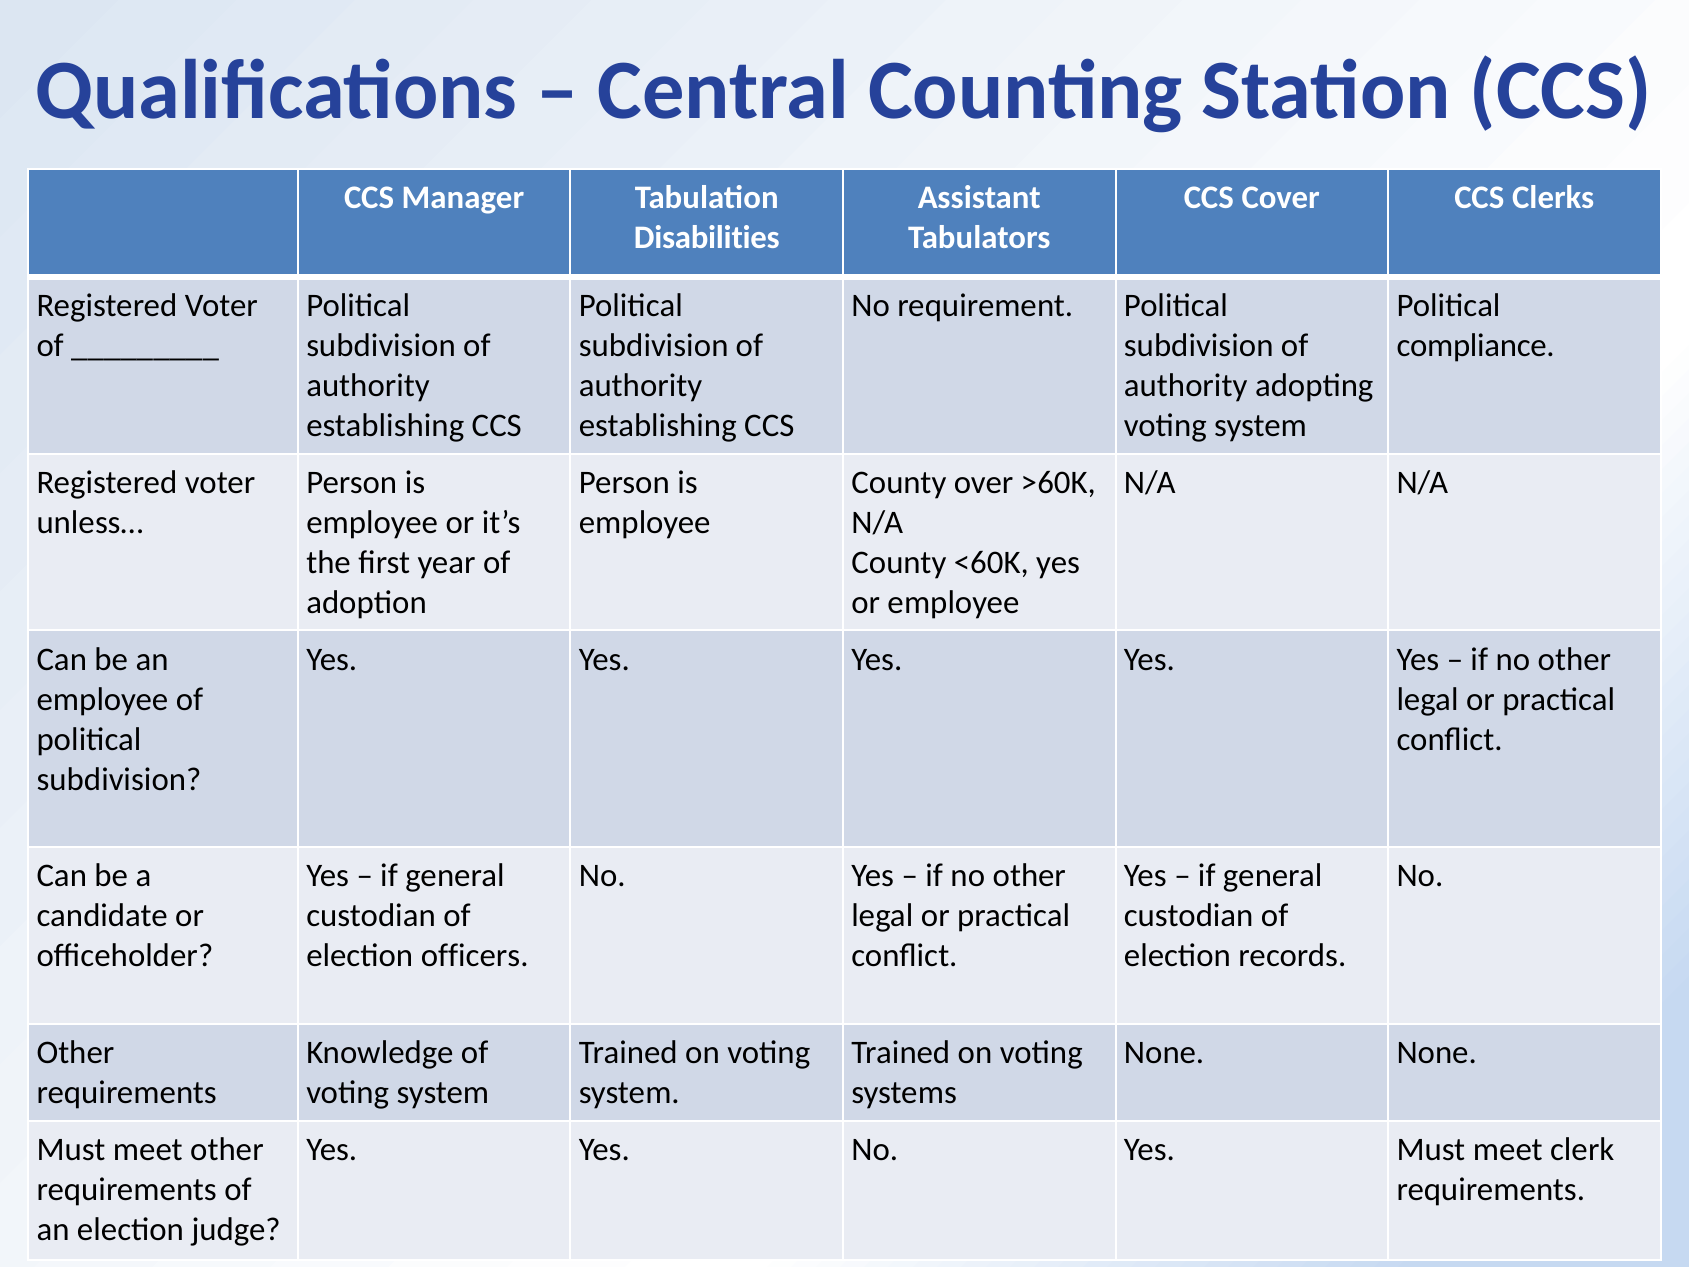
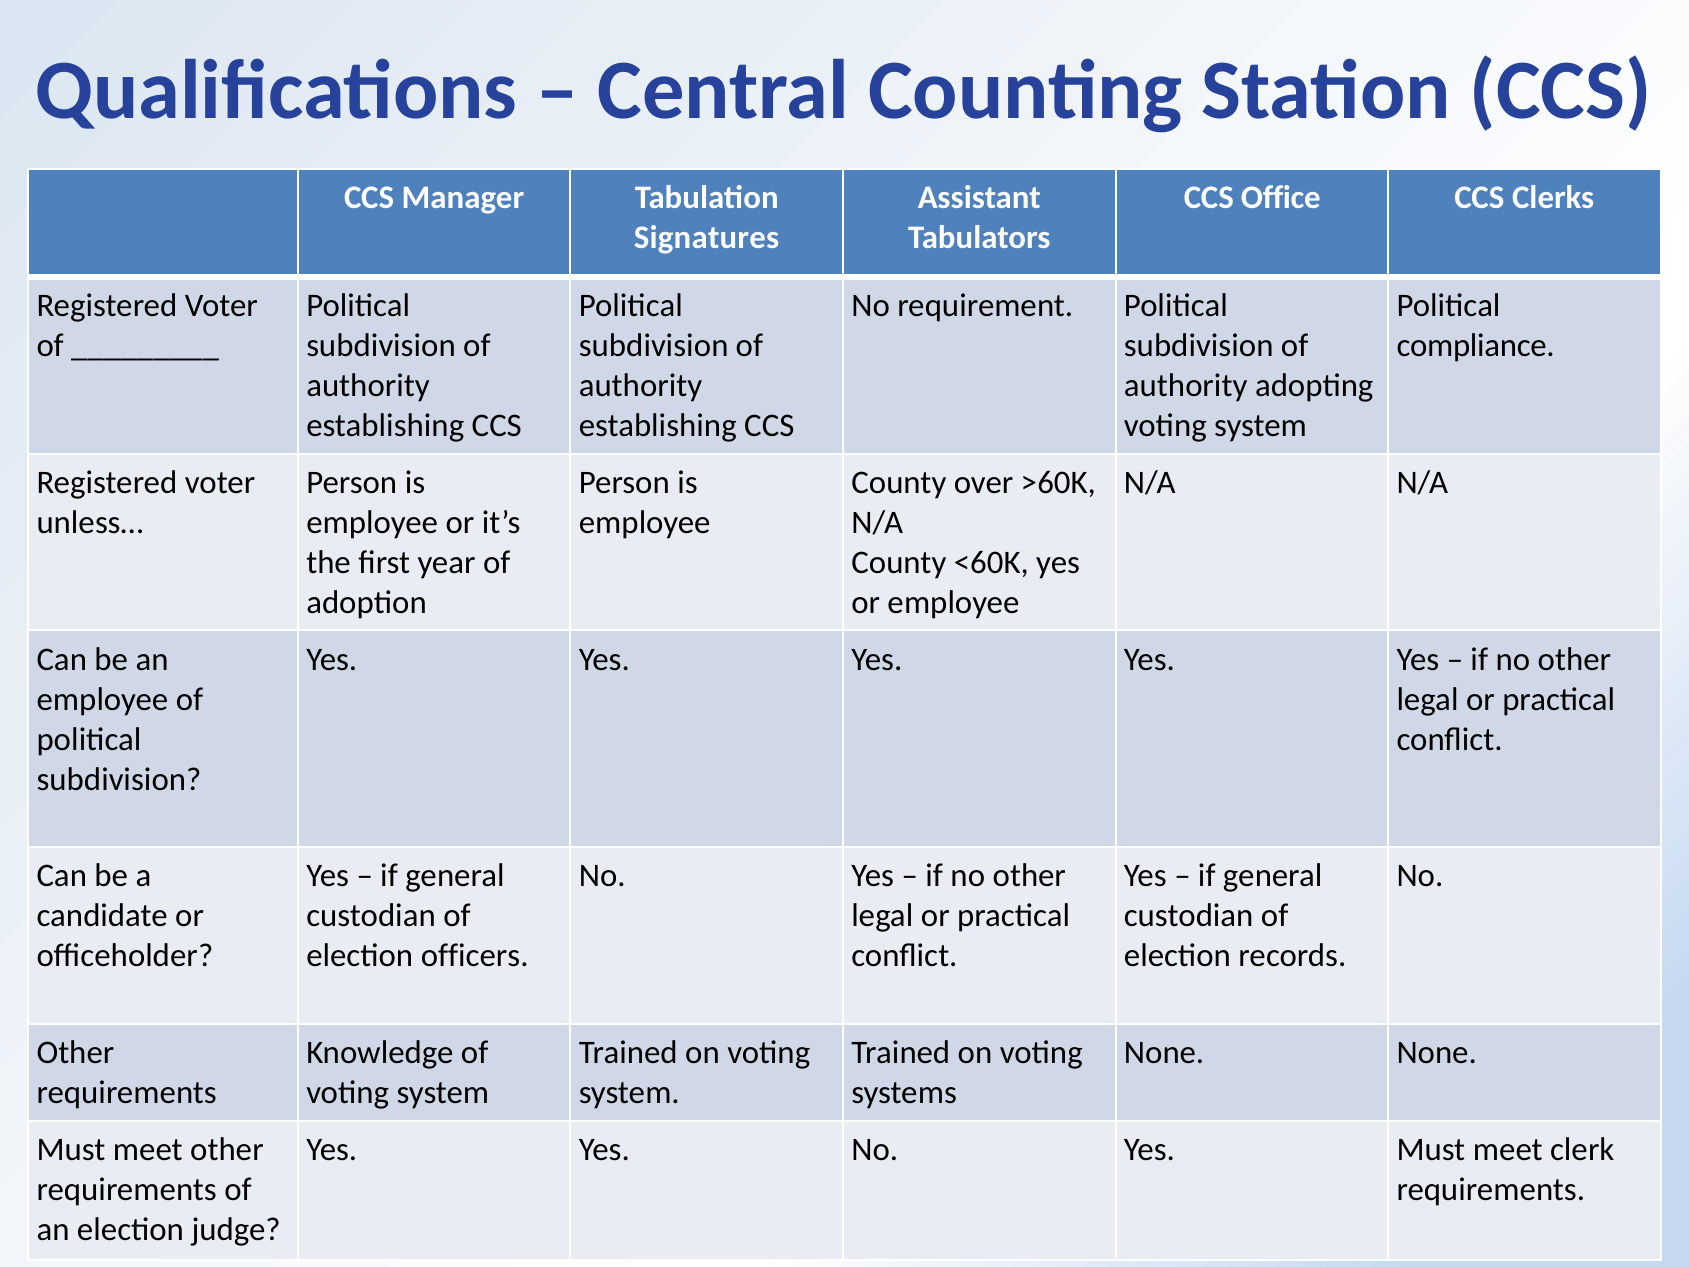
Cover: Cover -> Office
Disabilities: Disabilities -> Signatures
